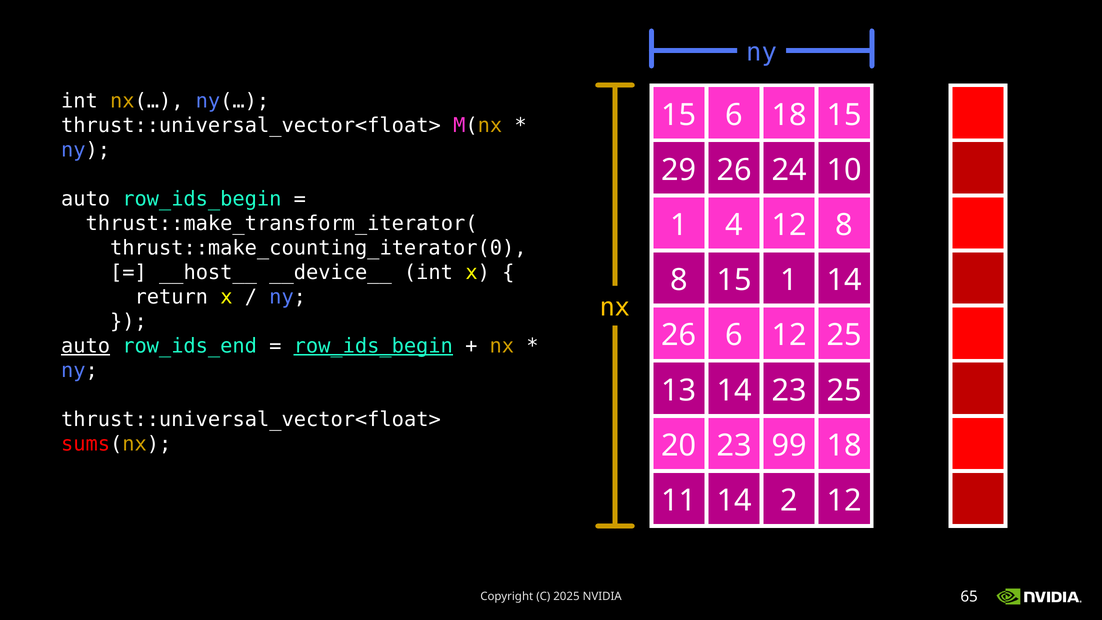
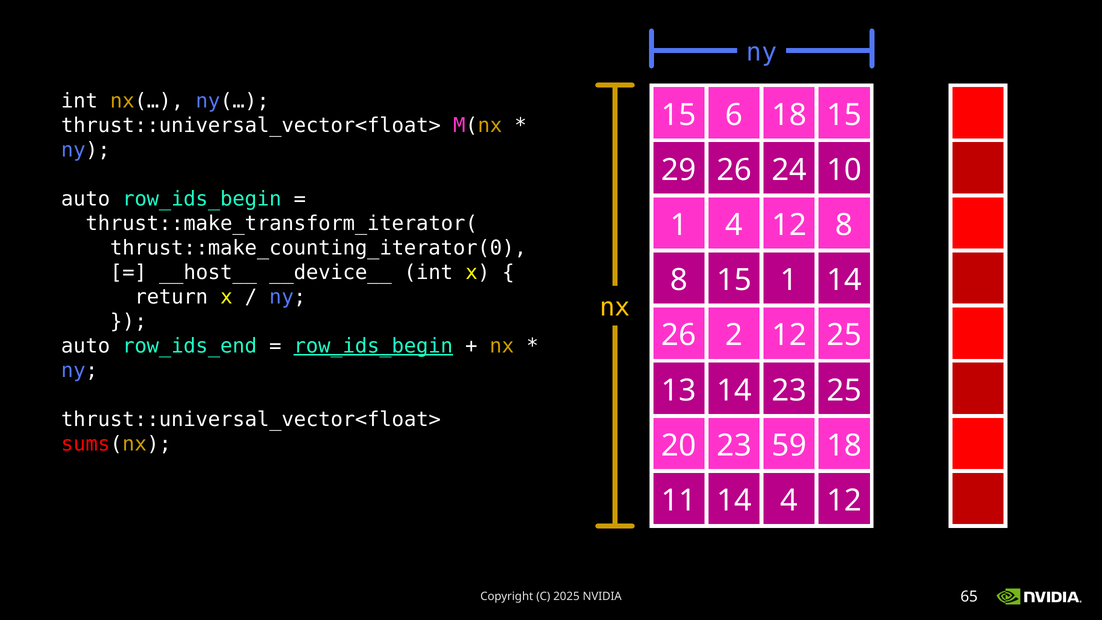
26 6: 6 -> 2
auto at (86, 346) underline: present -> none
99: 99 -> 59
14 2: 2 -> 4
